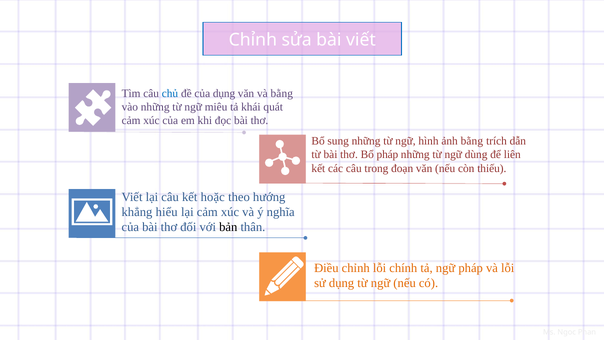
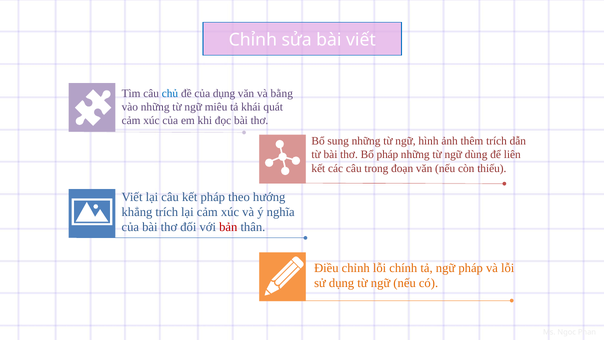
ảnh bằng: bằng -> thêm
kết hoặc: hoặc -> pháp
khẳng hiểu: hiểu -> trích
bản colour: black -> red
